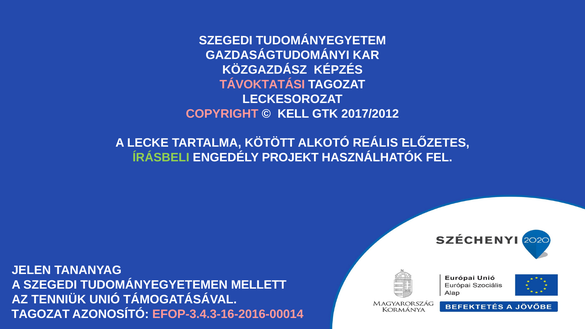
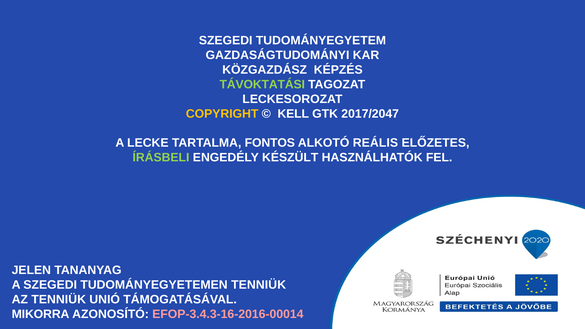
TÁVOKTATÁSI colour: pink -> light green
COPYRIGHT colour: pink -> yellow
2017/2012: 2017/2012 -> 2017/2047
KÖTÖTT: KÖTÖTT -> FONTOS
PROJEKT: PROJEKT -> KÉSZÜLT
TUDOMÁNYEGYETEMEN MELLETT: MELLETT -> TENNIÜK
TAGOZAT at (41, 314): TAGOZAT -> MIKORRA
